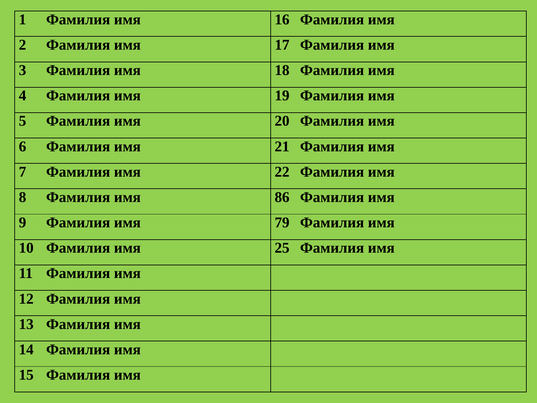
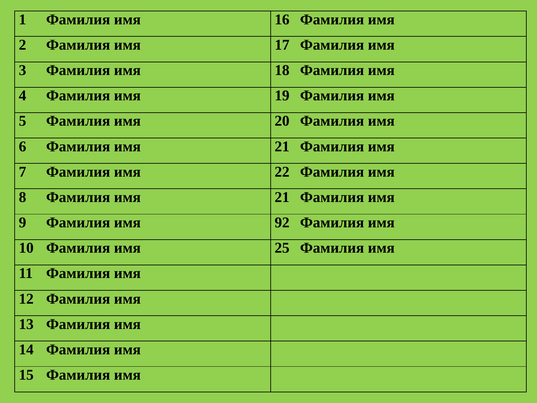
8 Фамилия имя 86: 86 -> 21
79: 79 -> 92
